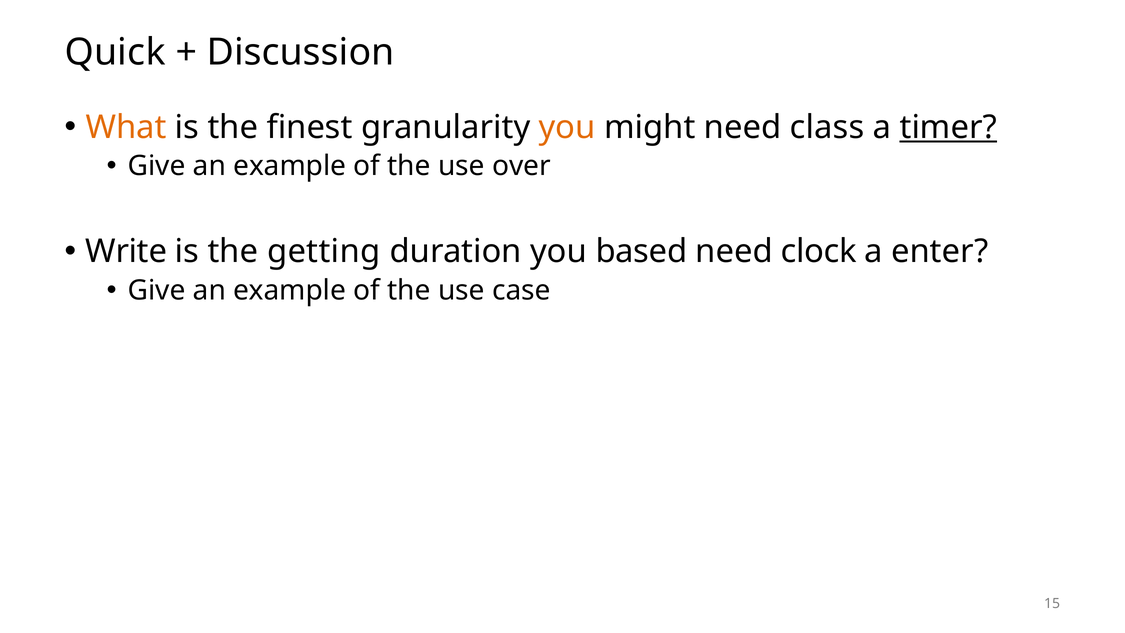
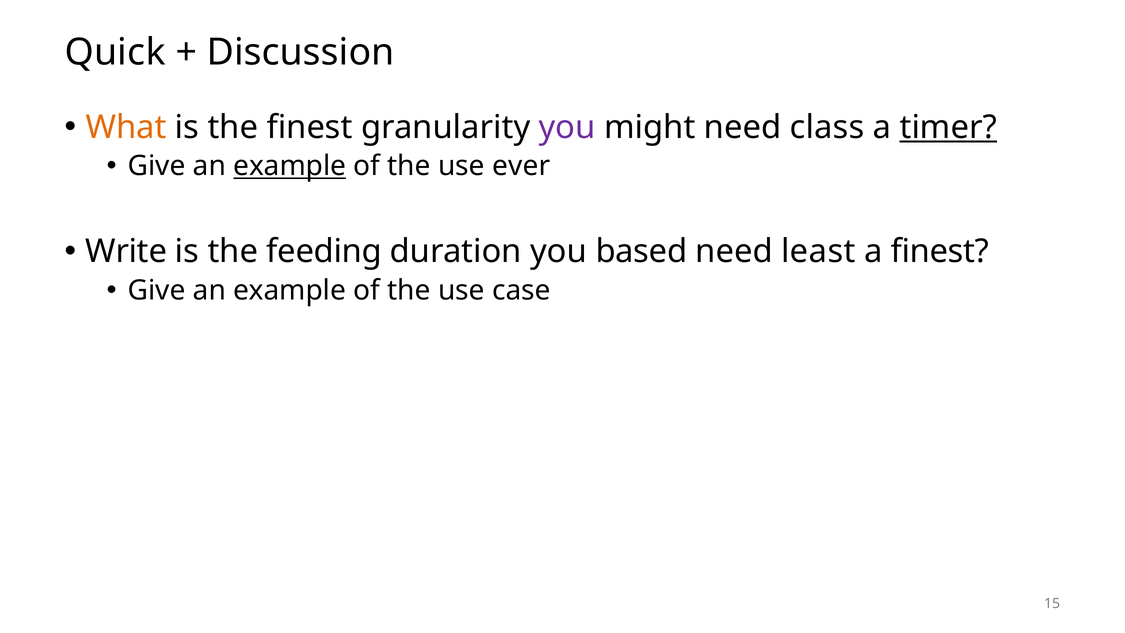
you at (567, 127) colour: orange -> purple
example at (290, 166) underline: none -> present
over: over -> ever
getting: getting -> feeding
clock: clock -> least
a enter: enter -> finest
